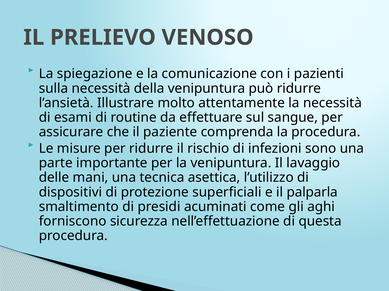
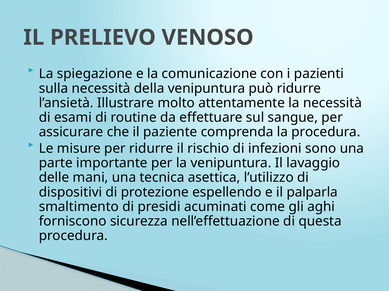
superficiali: superficiali -> espellendo
